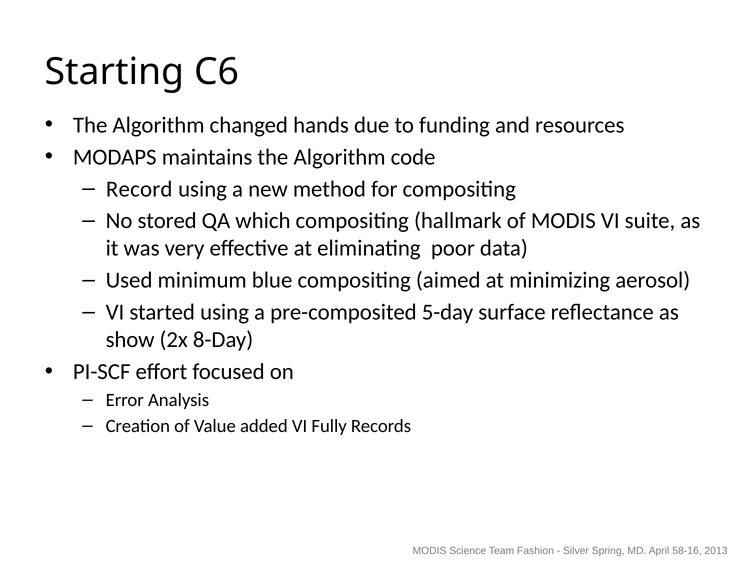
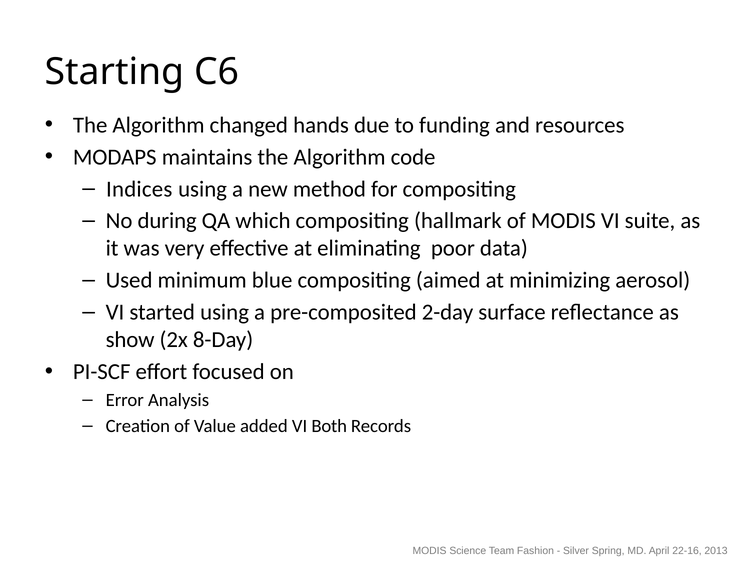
Record: Record -> Indices
stored: stored -> during
5-day: 5-day -> 2-day
Fully: Fully -> Both
58-16: 58-16 -> 22-16
